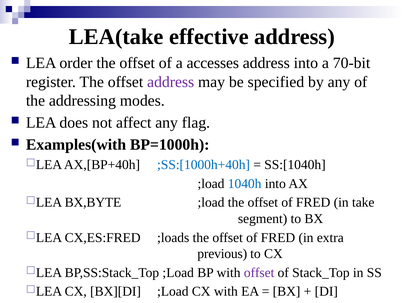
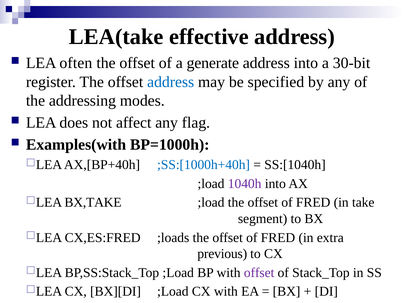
order: order -> often
accesses: accesses -> generate
70-bit: 70-bit -> 30-bit
address at (171, 82) colour: purple -> blue
1040h colour: blue -> purple
BX,BYTE: BX,BYTE -> BX,TAKE
